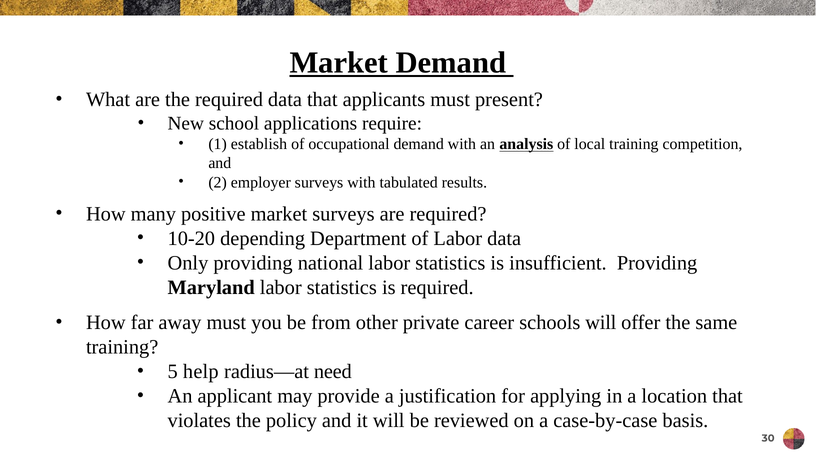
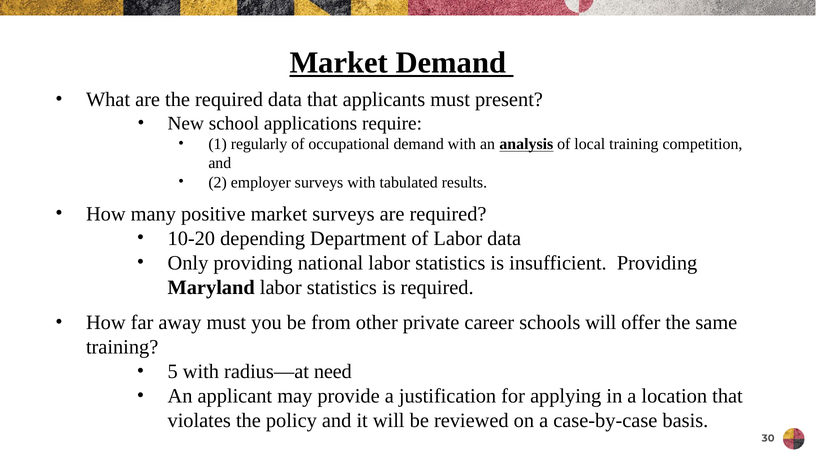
establish: establish -> regularly
5 help: help -> with
